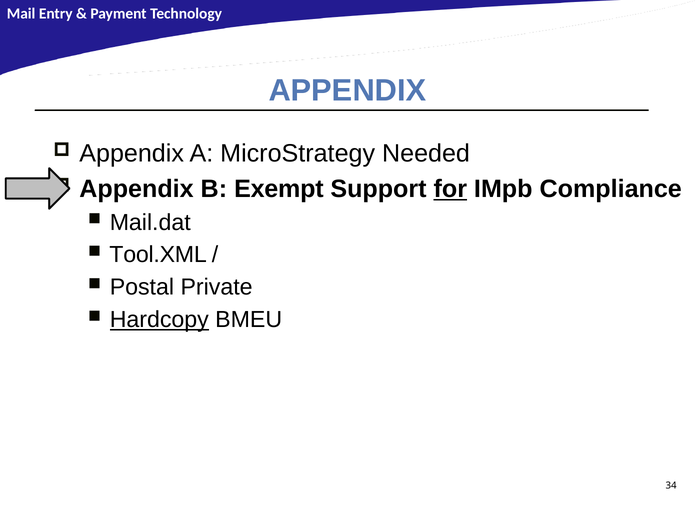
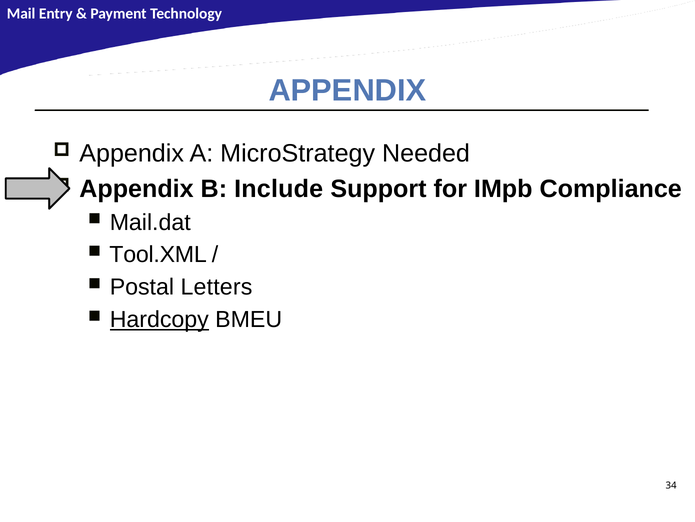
Exempt: Exempt -> Include
for underline: present -> none
Private: Private -> Letters
